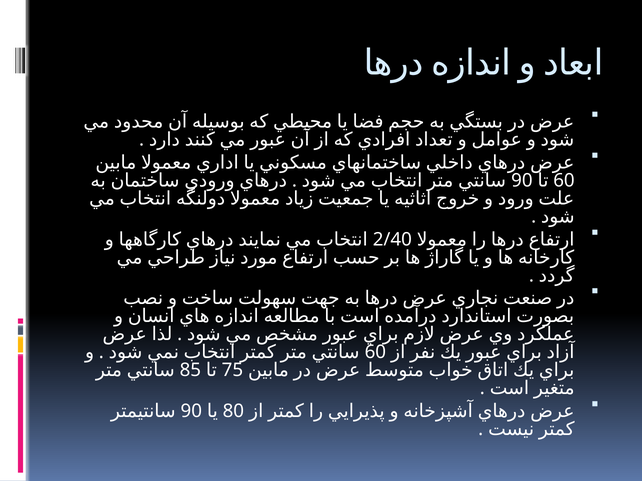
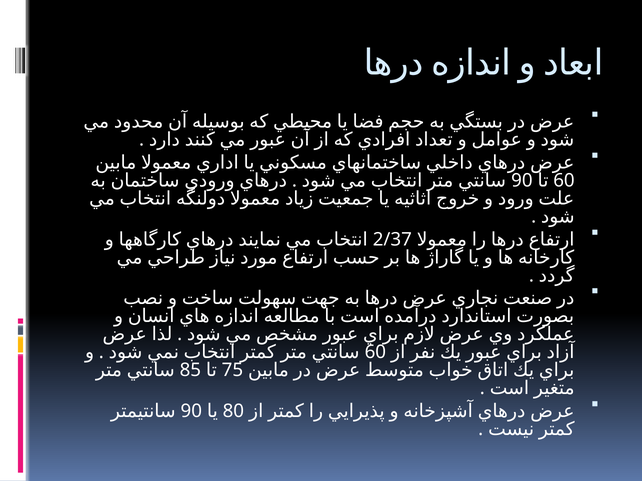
2/40: 2/40 -> 2/37
